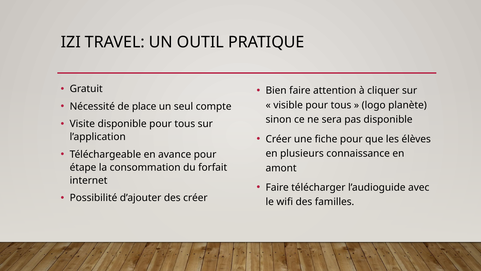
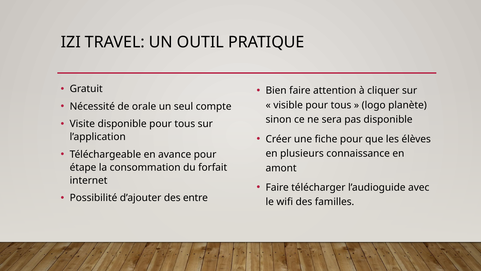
place: place -> orale
des créer: créer -> entre
